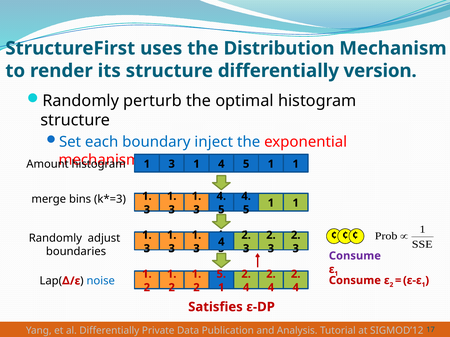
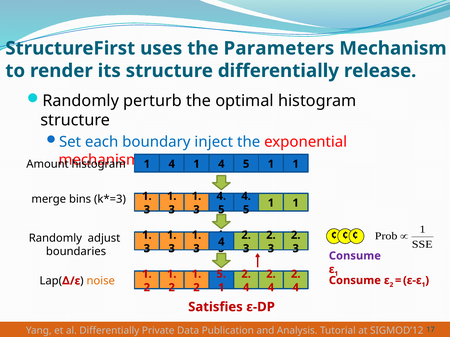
Distribution: Distribution -> Parameters
version: version -> release
3 at (172, 164): 3 -> 4
noise colour: blue -> orange
